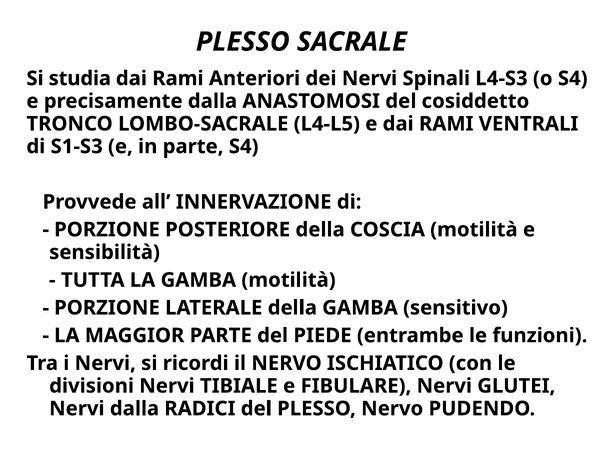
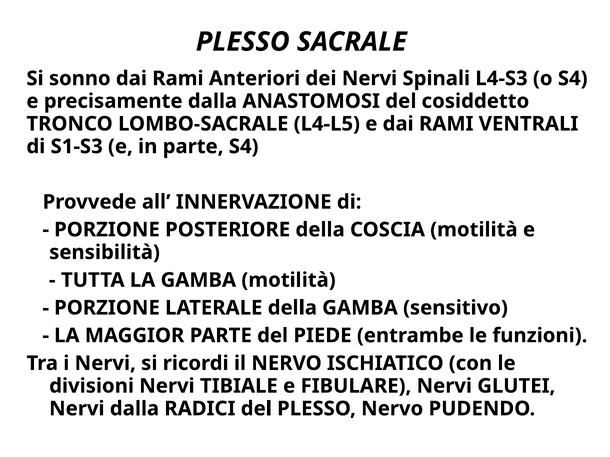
studia: studia -> sonno
